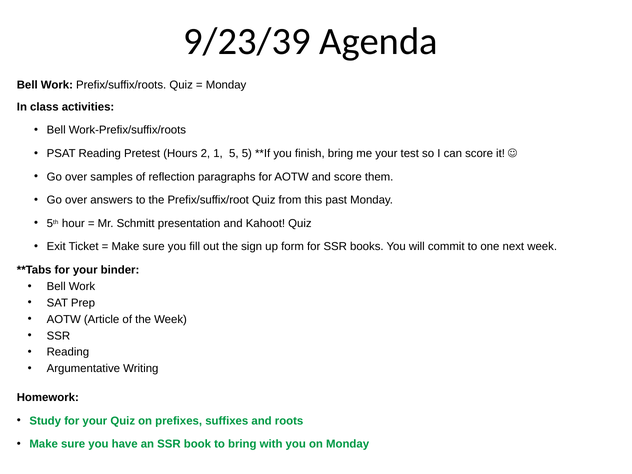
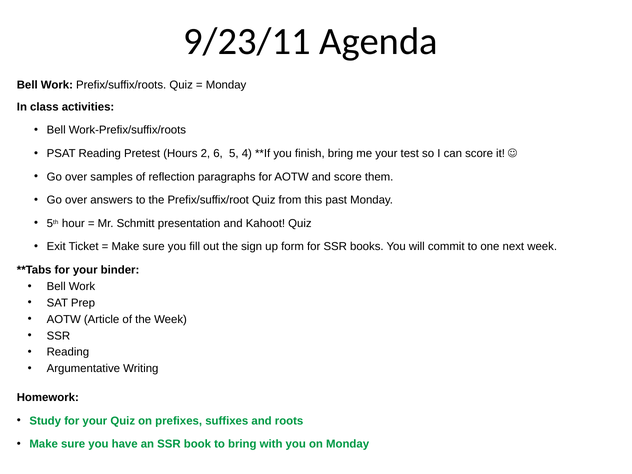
9/23/39: 9/23/39 -> 9/23/11
1: 1 -> 6
5 5: 5 -> 4
